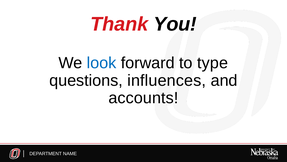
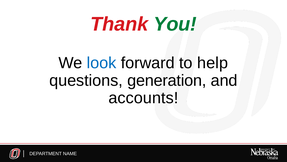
You colour: black -> green
type: type -> help
influences: influences -> generation
